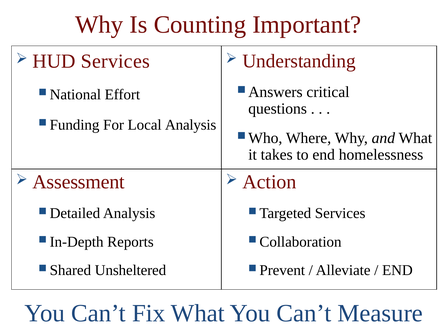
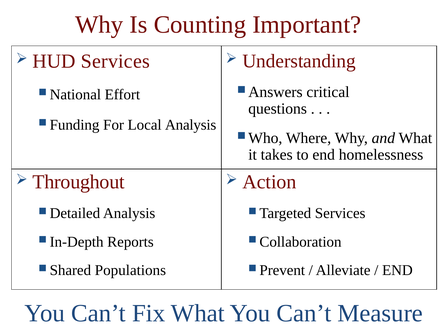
Assessment: Assessment -> Throughout
Unsheltered: Unsheltered -> Populations
